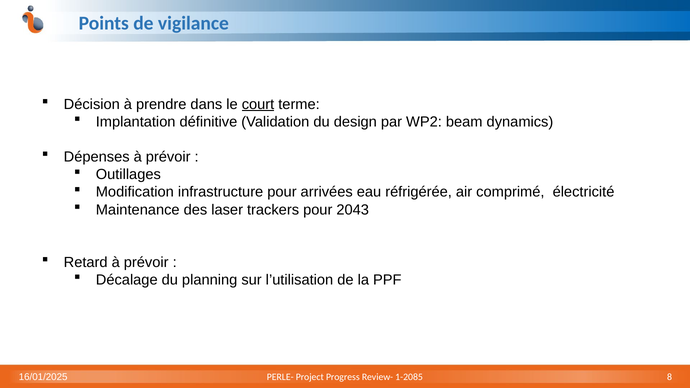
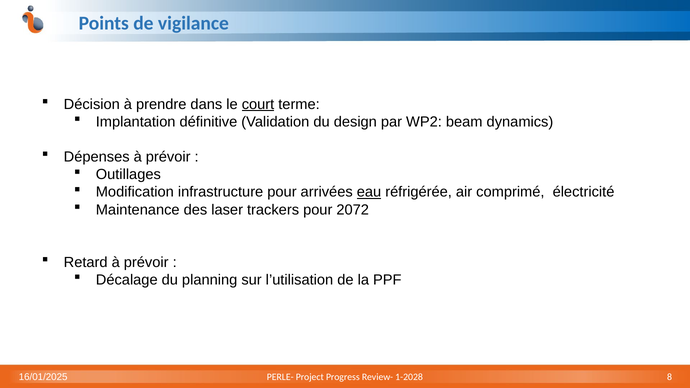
eau underline: none -> present
2043: 2043 -> 2072
1-2085: 1-2085 -> 1-2028
